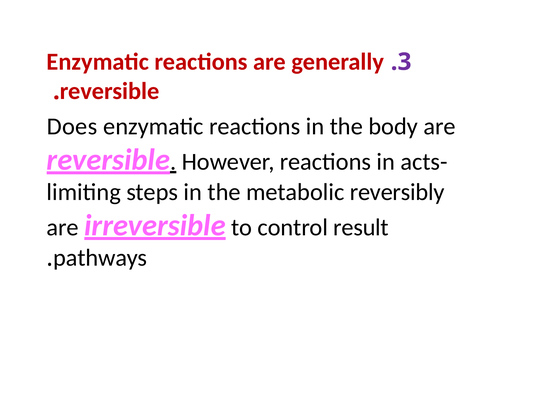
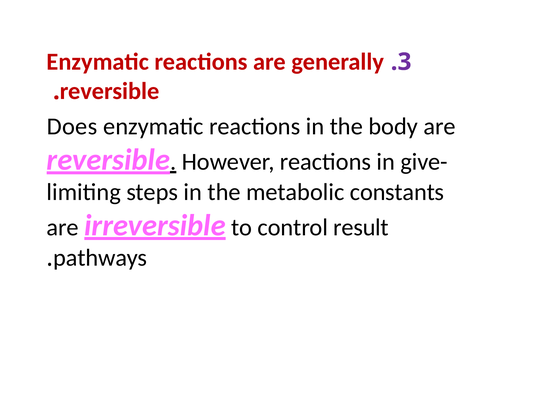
acts-: acts- -> give-
reversibly: reversibly -> constants
